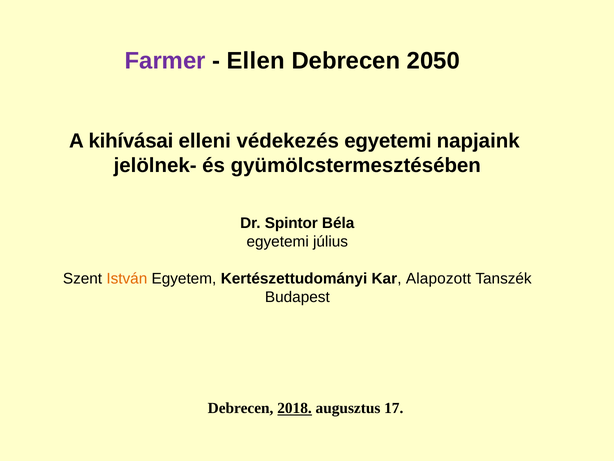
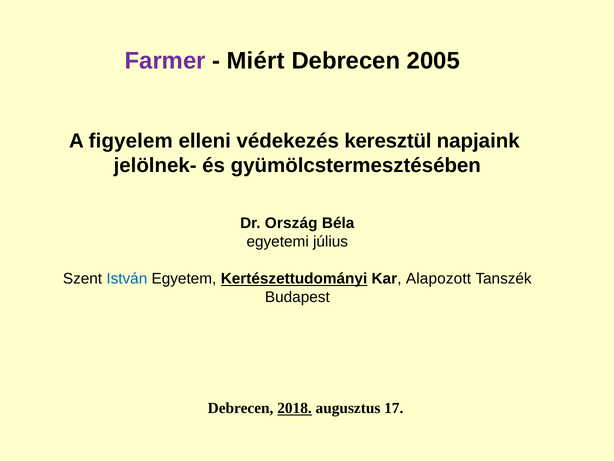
Ellen: Ellen -> Miért
2050: 2050 -> 2005
kihívásai: kihívásai -> figyelem
védekezés egyetemi: egyetemi -> keresztül
Spintor: Spintor -> Ország
István colour: orange -> blue
Kertészettudományi underline: none -> present
